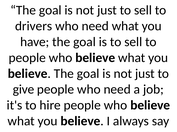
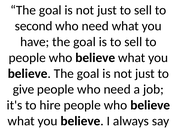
drivers: drivers -> second
